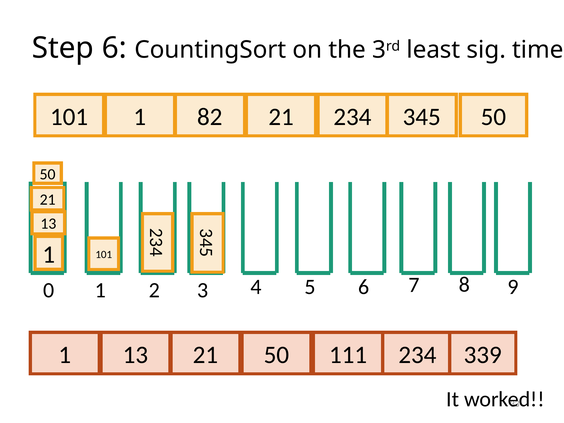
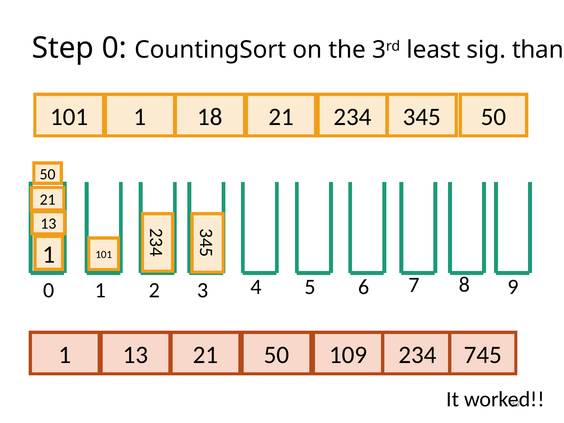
Step 6: 6 -> 0
time: time -> than
82: 82 -> 18
111: 111 -> 109
339: 339 -> 745
